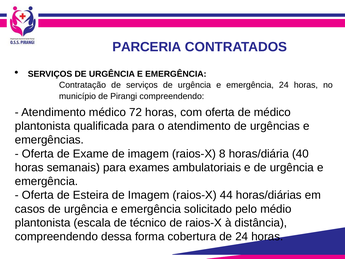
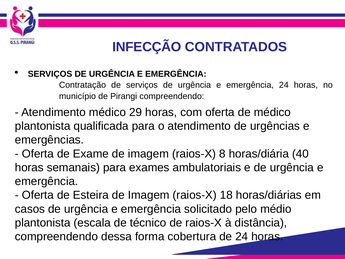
PARCERIA: PARCERIA -> INFECÇÃO
72: 72 -> 29
44: 44 -> 18
